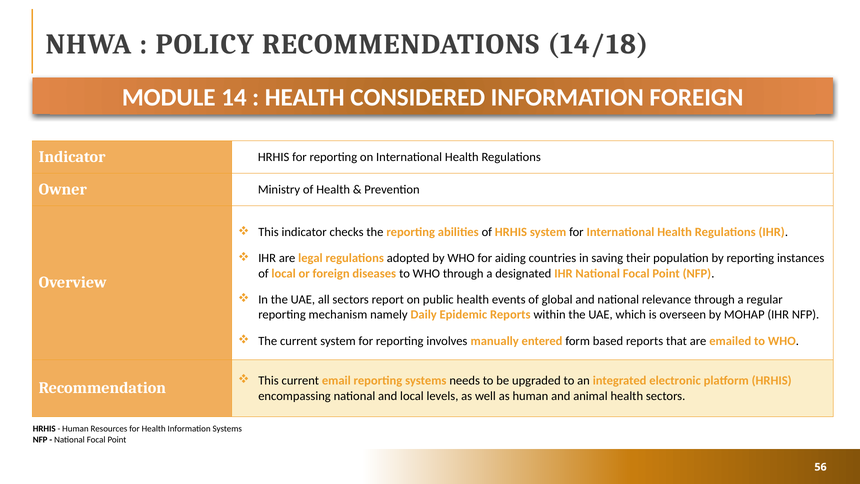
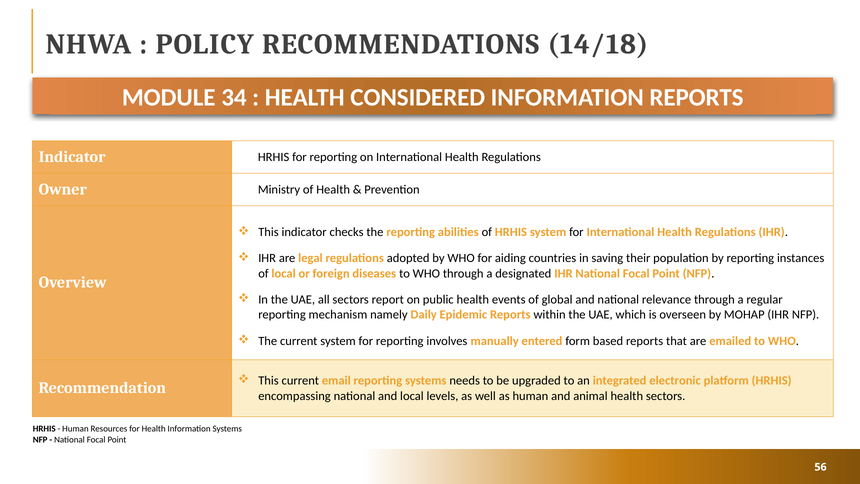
14: 14 -> 34
INFORMATION FOREIGN: FOREIGN -> REPORTS
